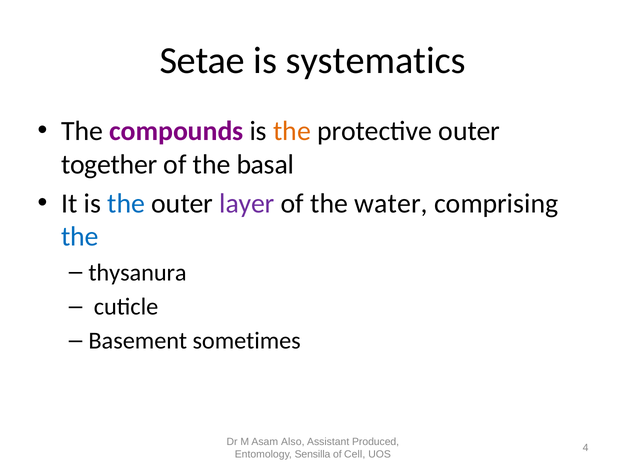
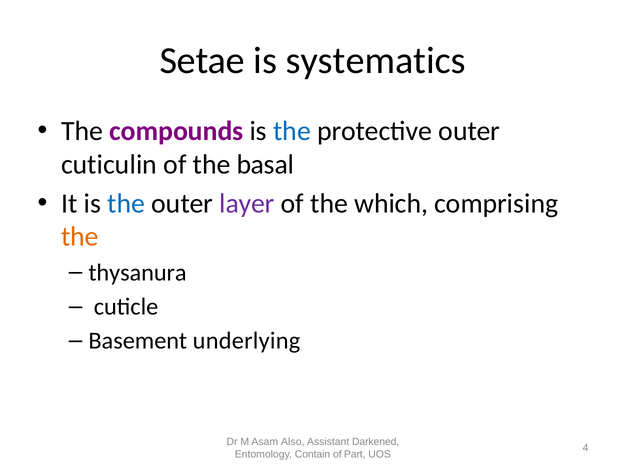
the at (292, 131) colour: orange -> blue
together: together -> cuticulin
water: water -> which
the at (80, 237) colour: blue -> orange
sometimes: sometimes -> underlying
Produced: Produced -> Darkened
Sensilla: Sensilla -> Contain
Cell: Cell -> Part
